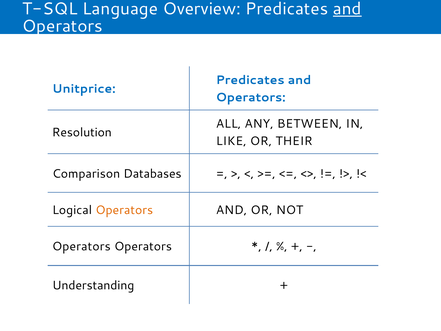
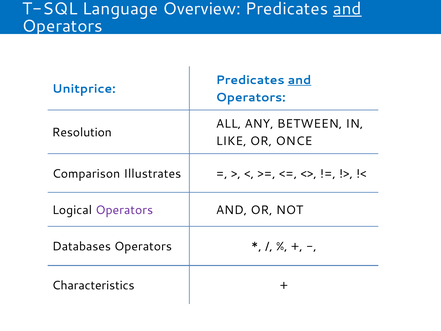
and at (300, 80) underline: none -> present
THEIR: THEIR -> ONCE
Databases: Databases -> Illustrates
Operators at (124, 210) colour: orange -> purple
Operators at (81, 246): Operators -> Databases
Understanding: Understanding -> Characteristics
